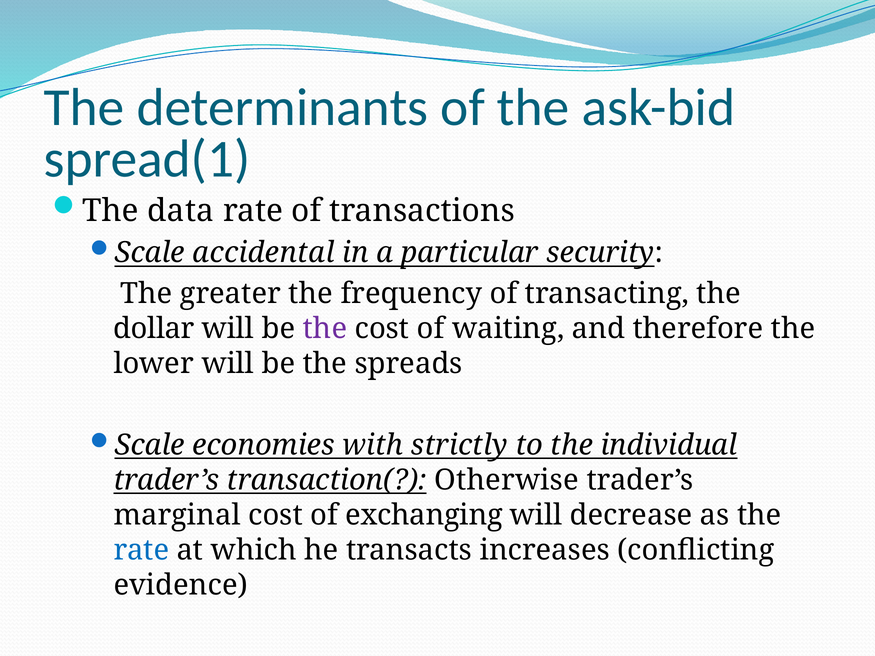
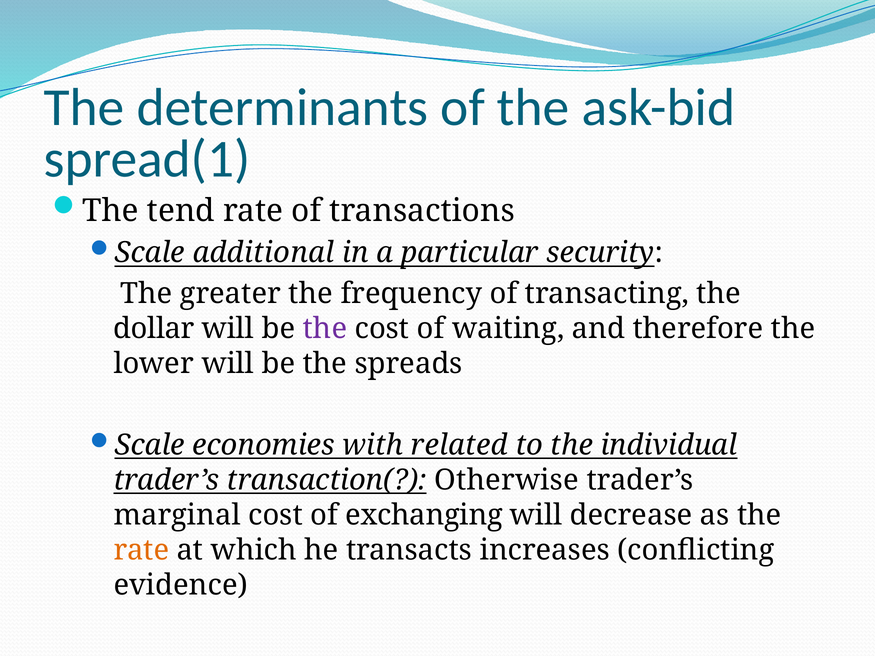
data: data -> tend
accidental: accidental -> additional
strictly: strictly -> related
rate at (141, 550) colour: blue -> orange
